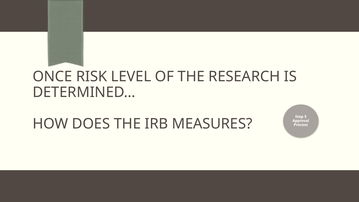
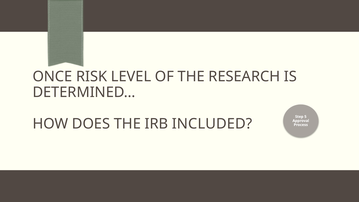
MEASURES: MEASURES -> INCLUDED
